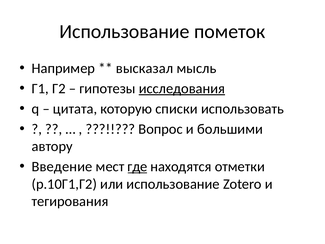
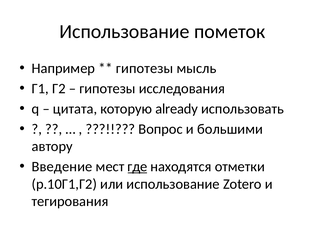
высказал at (145, 68): высказал -> гипотезы
исследования underline: present -> none
списки: списки -> already
